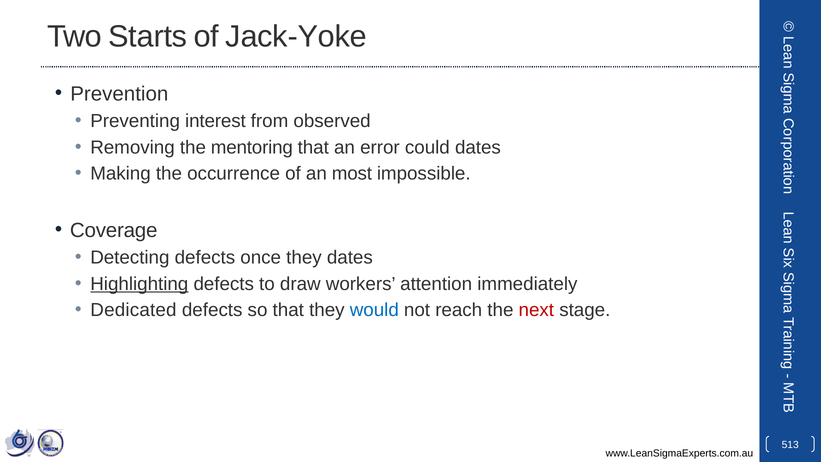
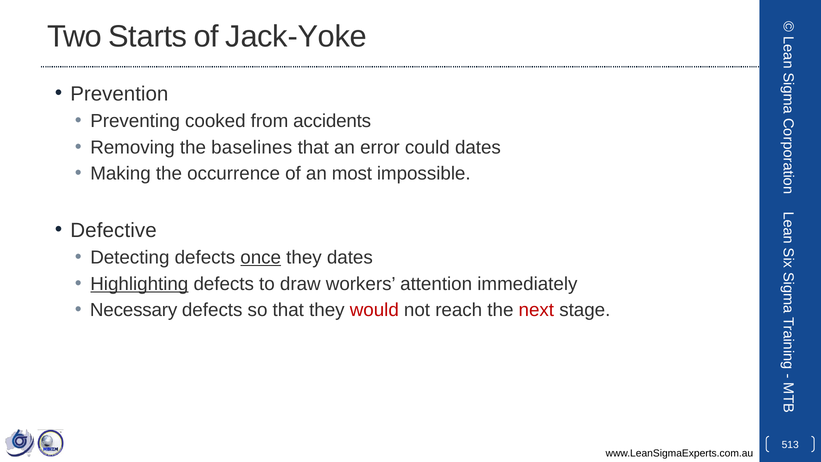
interest: interest -> cooked
observed: observed -> accidents
mentoring: mentoring -> baselines
Coverage: Coverage -> Defective
once underline: none -> present
Dedicated: Dedicated -> Necessary
would colour: blue -> red
